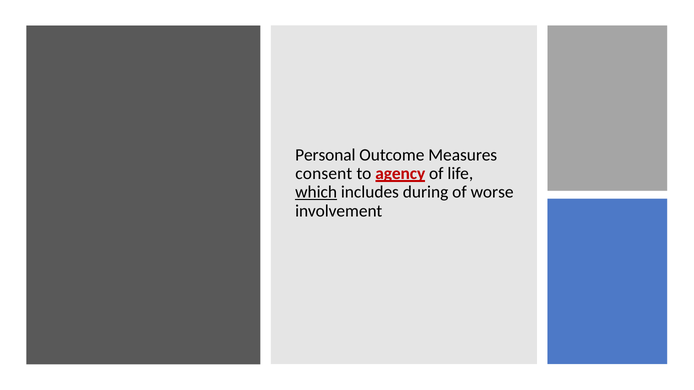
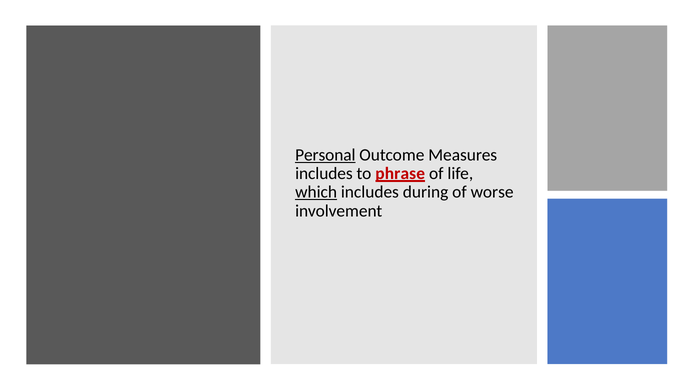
Personal underline: none -> present
consent at (324, 174): consent -> includes
agency: agency -> phrase
